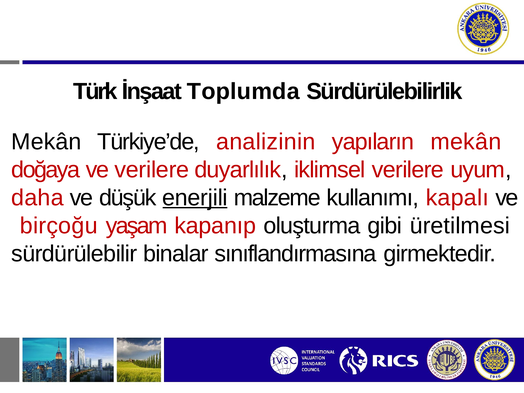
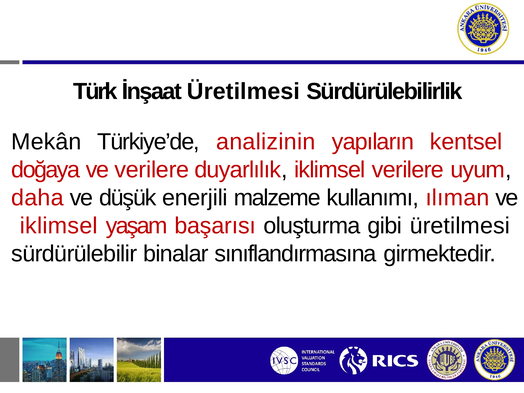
İnşaat Toplumda: Toplumda -> Üretilmesi
yapıların mekân: mekân -> kentsel
enerjili underline: present -> none
kapalı: kapalı -> ılıman
birçoğu at (59, 226): birçoğu -> iklimsel
kapanıp: kapanıp -> başarısı
